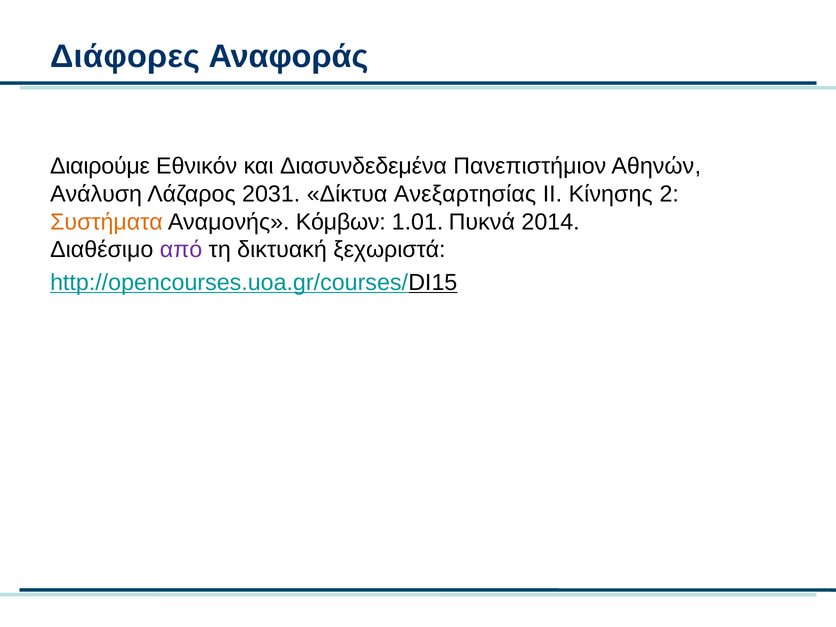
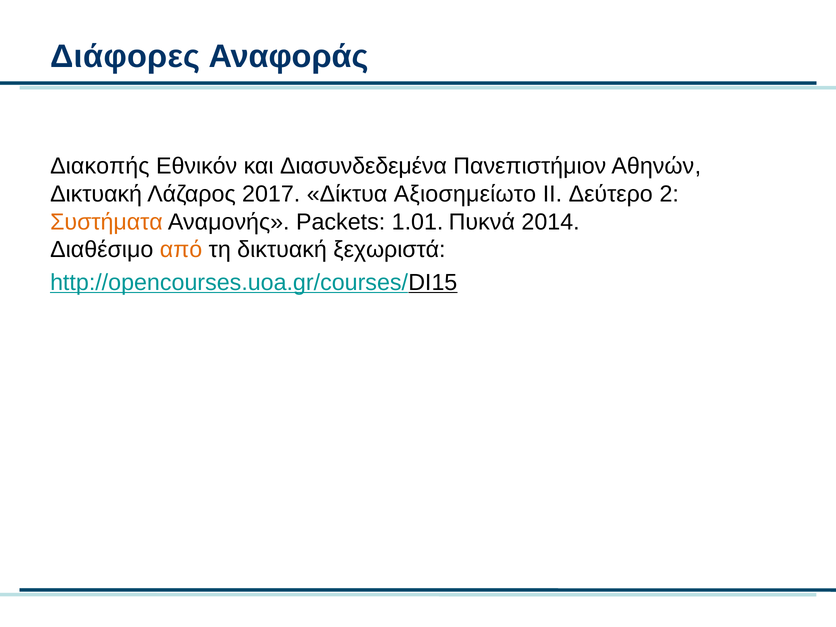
Διαιρούμε: Διαιρούμε -> Διακοπής
Ανάλυση at (96, 194): Ανάλυση -> Δικτυακή
2031: 2031 -> 2017
Ανεξαρτησίας: Ανεξαρτησίας -> Αξιοσημείωτο
Κίνησης: Κίνησης -> Δεύτερο
Κόμβων: Κόμβων -> Packets
από colour: purple -> orange
